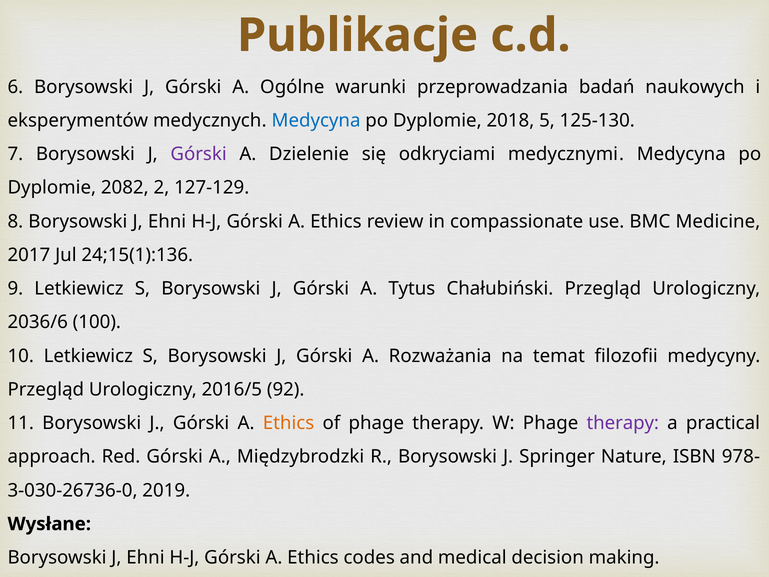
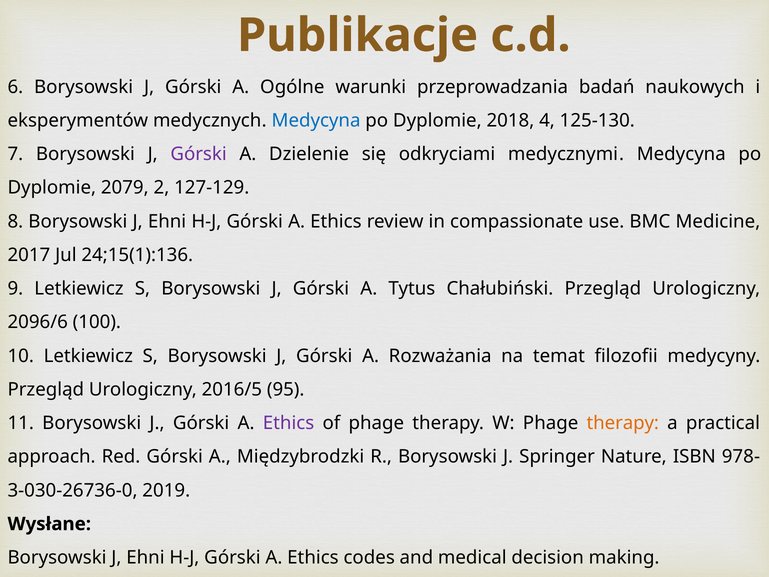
5: 5 -> 4
2082: 2082 -> 2079
2036/6: 2036/6 -> 2096/6
92: 92 -> 95
Ethics at (289, 423) colour: orange -> purple
therapy at (623, 423) colour: purple -> orange
